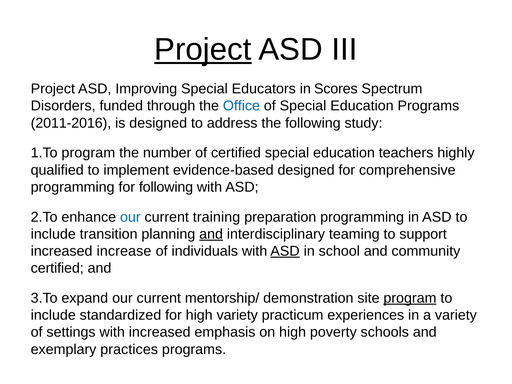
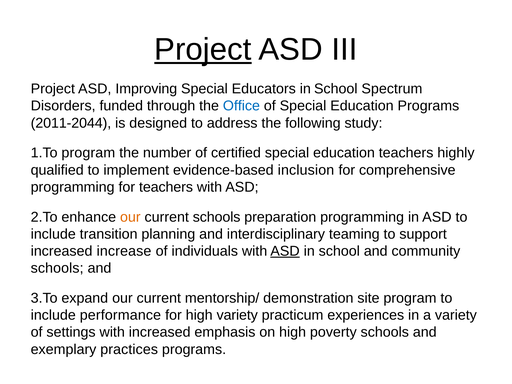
Educators in Scores: Scores -> School
2011-2016: 2011-2016 -> 2011-2044
evidence-based designed: designed -> inclusion
for following: following -> teachers
our at (130, 217) colour: blue -> orange
current training: training -> schools
and at (211, 234) underline: present -> none
certified at (57, 268): certified -> schools
program at (410, 298) underline: present -> none
standardized: standardized -> performance
